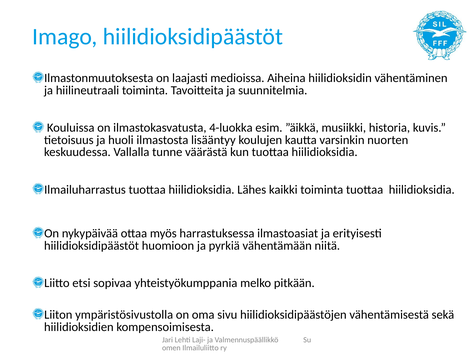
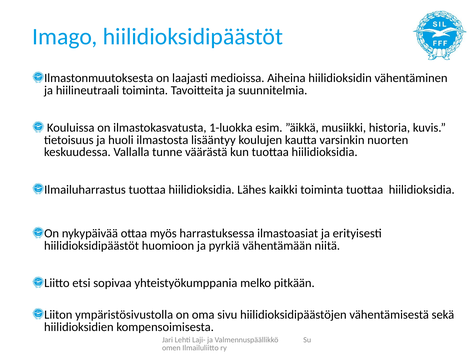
4-luokka: 4-luokka -> 1-luokka
